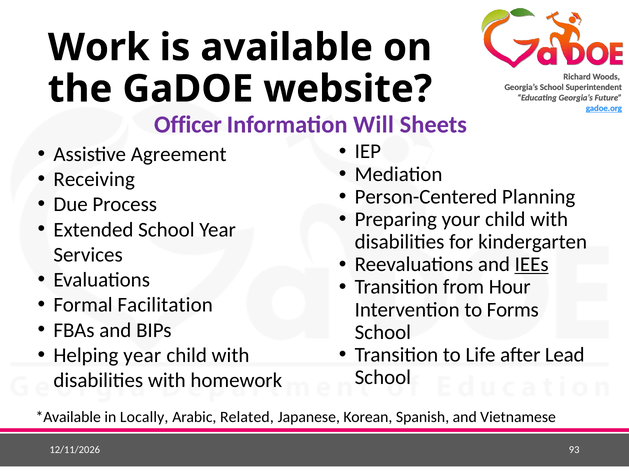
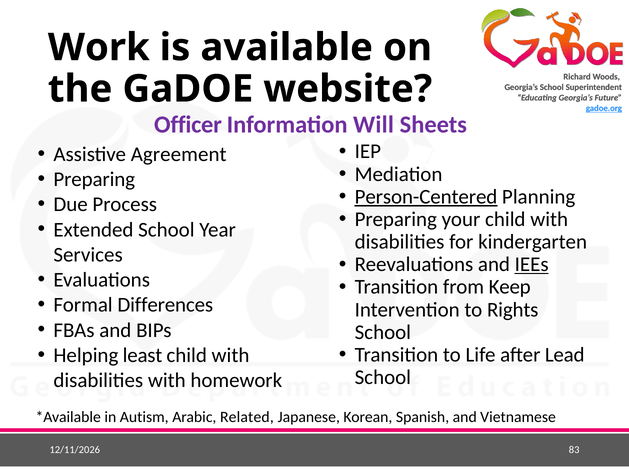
Receiving at (94, 180): Receiving -> Preparing
Person-Centered underline: none -> present
Hour: Hour -> Keep
Facilitation: Facilitation -> Differences
Forms: Forms -> Rights
Helping year: year -> least
Locally: Locally -> Autism
93: 93 -> 83
